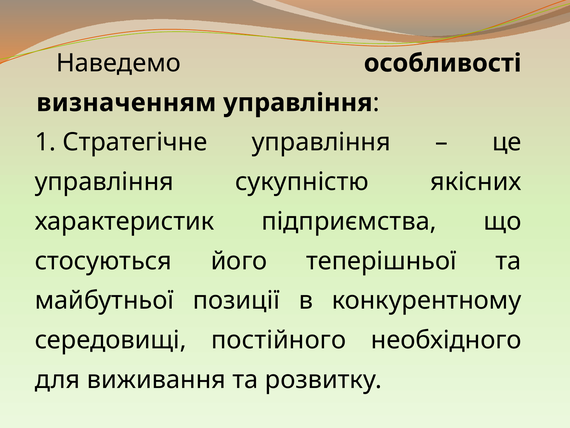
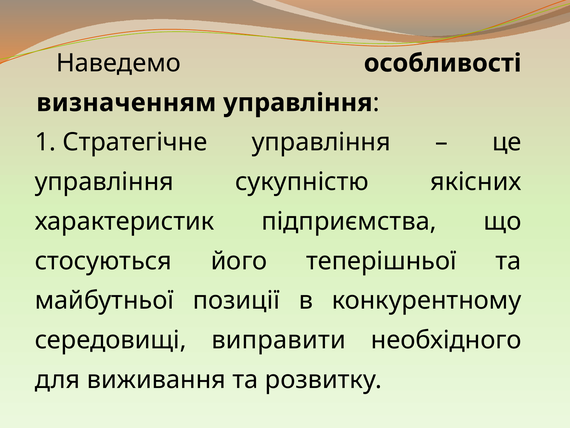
постійного: постійного -> виправити
